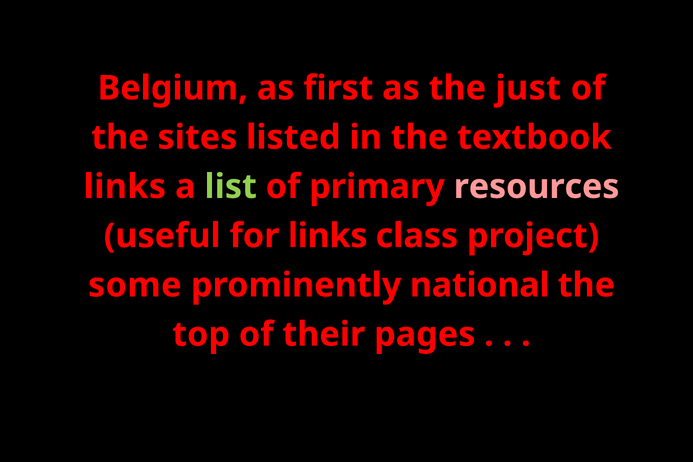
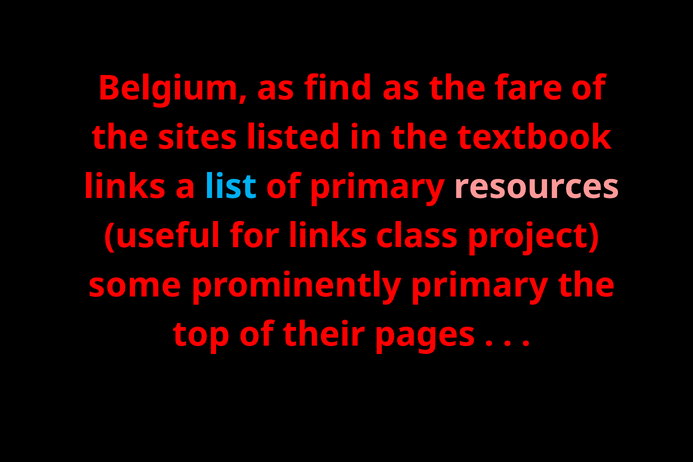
first: first -> find
just: just -> fare
list colour: light green -> light blue
prominently national: national -> primary
